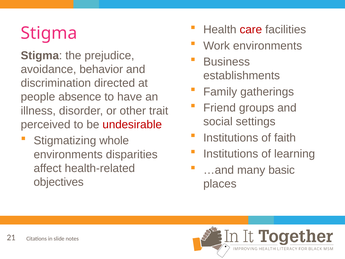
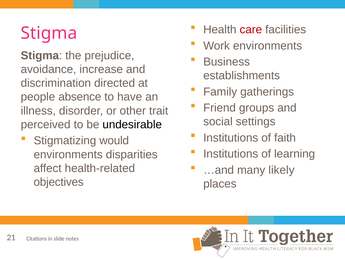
behavior: behavior -> increase
undesirable colour: red -> black
whole: whole -> would
basic: basic -> likely
